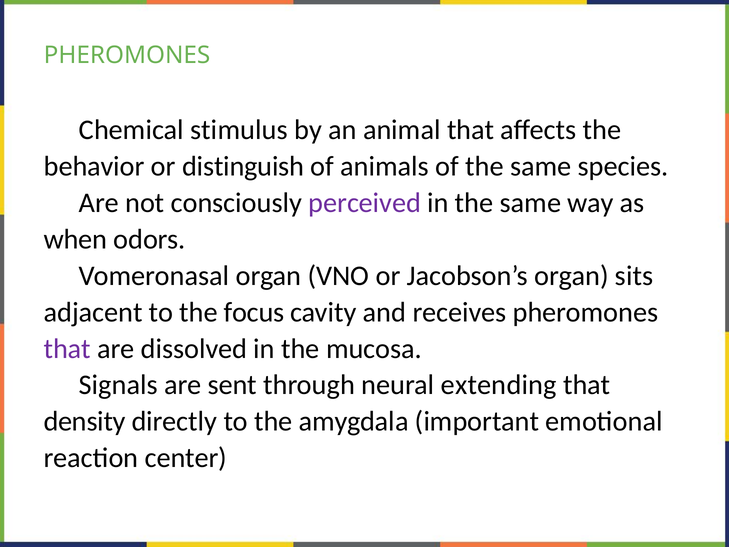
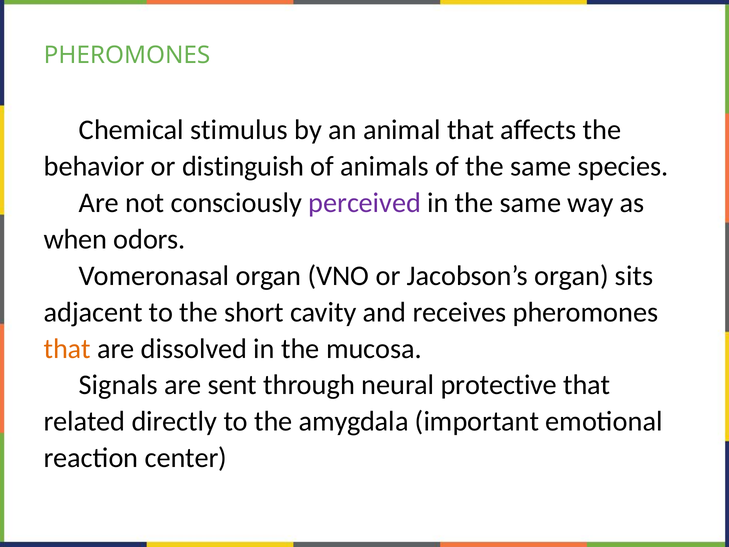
focus: focus -> short
that at (67, 348) colour: purple -> orange
extending: extending -> protective
density: density -> related
